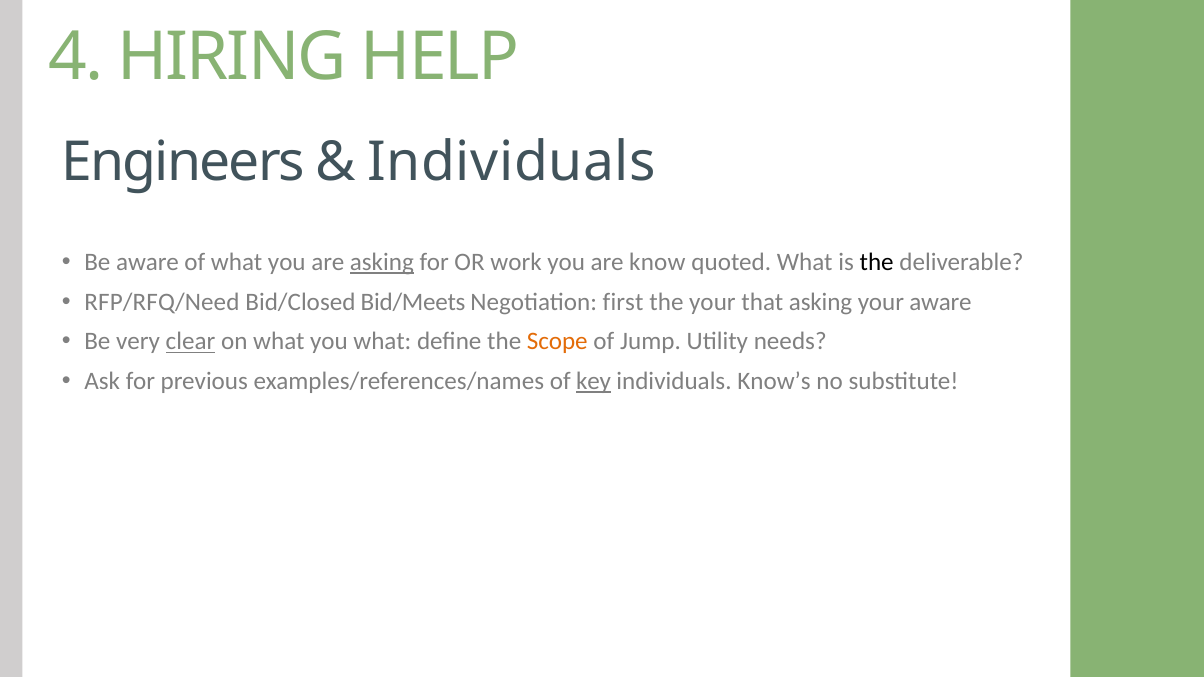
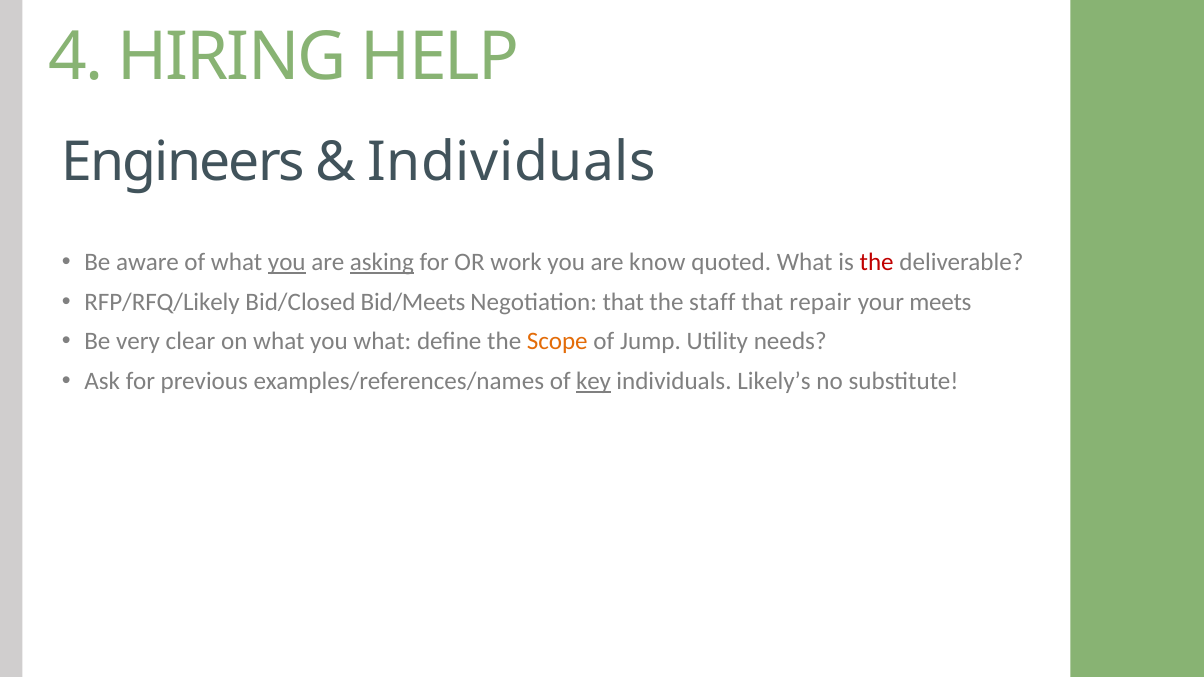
you at (287, 262) underline: none -> present
the at (877, 262) colour: black -> red
RFP/RFQ/Need: RFP/RFQ/Need -> RFP/RFQ/Likely
Negotiation first: first -> that
the your: your -> staff
that asking: asking -> repair
your aware: aware -> meets
clear underline: present -> none
Know’s: Know’s -> Likely’s
